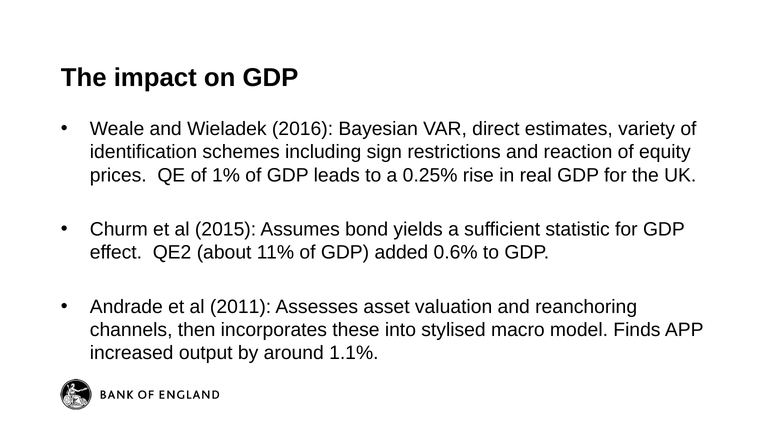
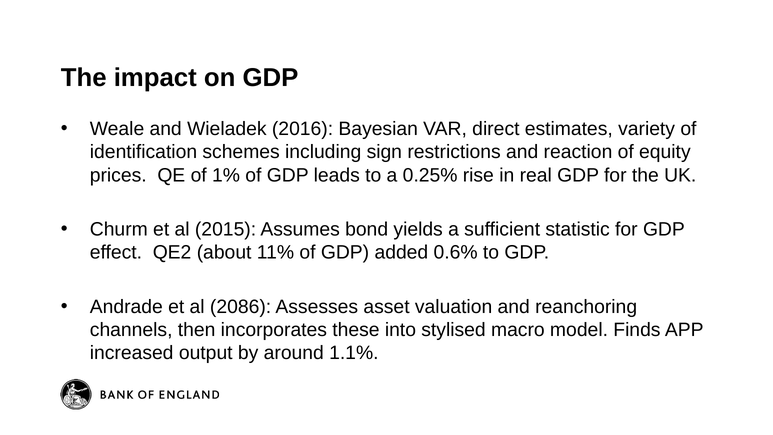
2011: 2011 -> 2086
